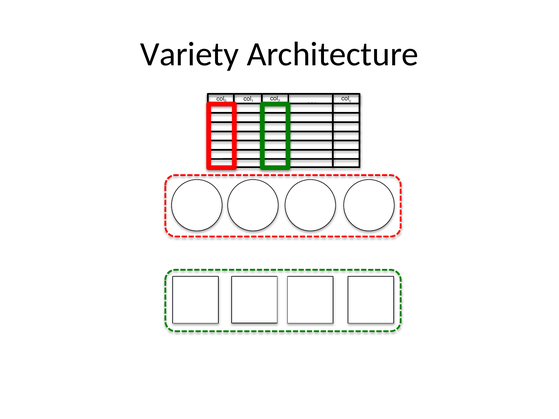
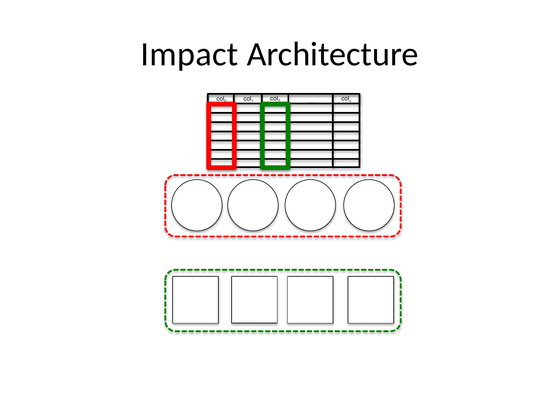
Variety: Variety -> Impact
